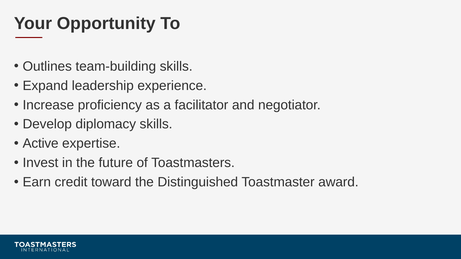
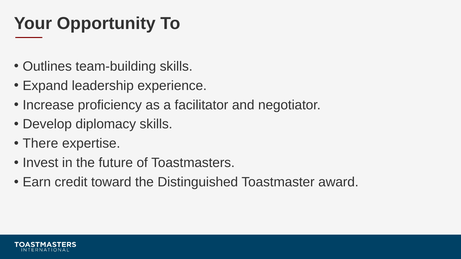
Active: Active -> There
